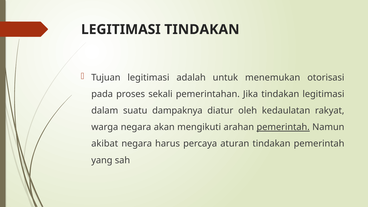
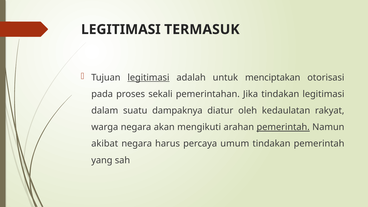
LEGITIMASI TINDAKAN: TINDAKAN -> TERMASUK
legitimasi at (148, 77) underline: none -> present
menemukan: menemukan -> menciptakan
aturan: aturan -> umum
